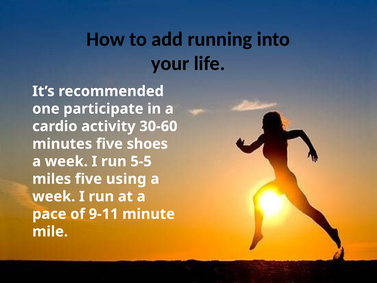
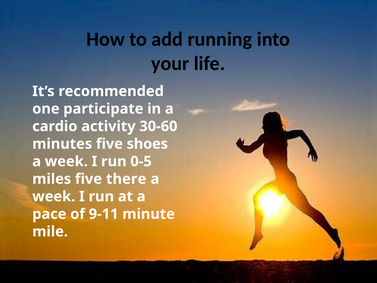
5-5: 5-5 -> 0-5
using: using -> there
